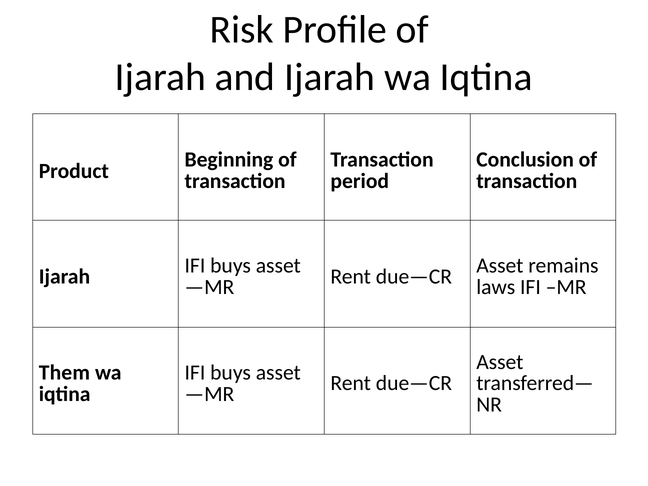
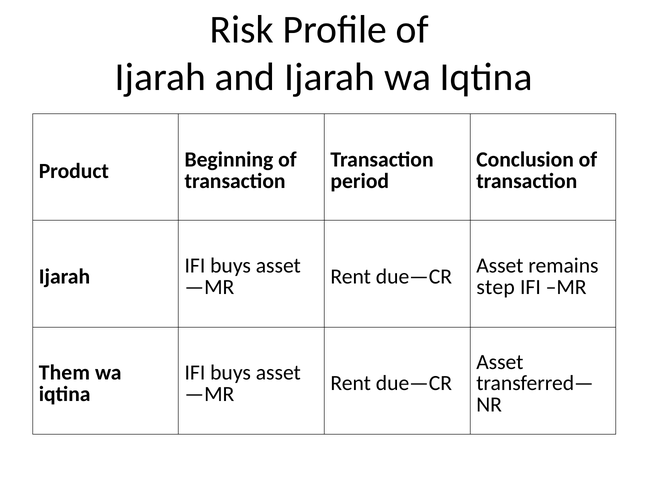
laws: laws -> step
